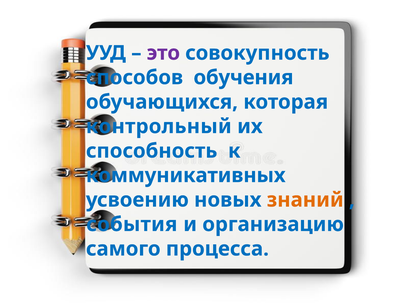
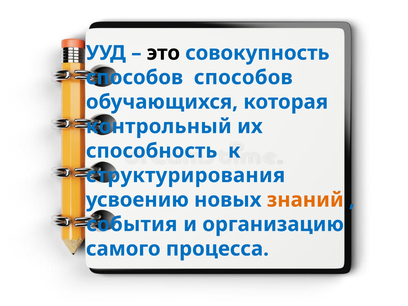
это colour: purple -> black
способов обучения: обучения -> способов
коммуникативных: коммуникативных -> структурирования
